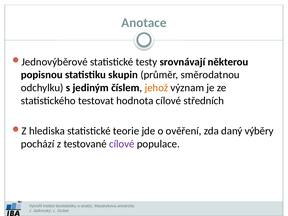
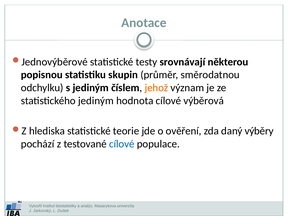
statistického testovat: testovat -> jediným
středních: středních -> výběrová
cílové at (122, 144) colour: purple -> blue
